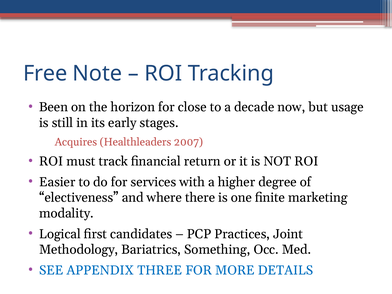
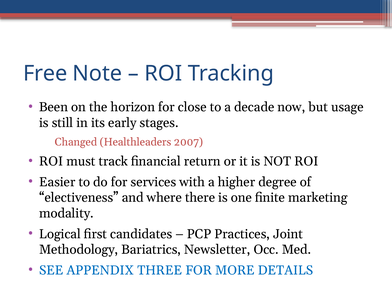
Acquires: Acquires -> Changed
Something: Something -> Newsletter
